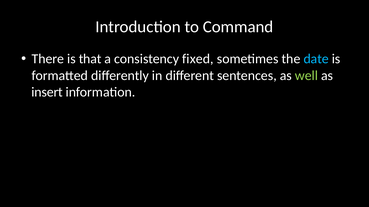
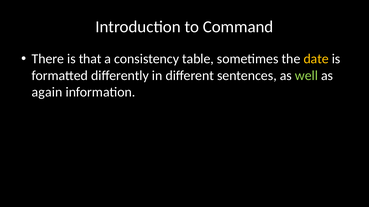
fixed: fixed -> table
date colour: light blue -> yellow
insert: insert -> again
